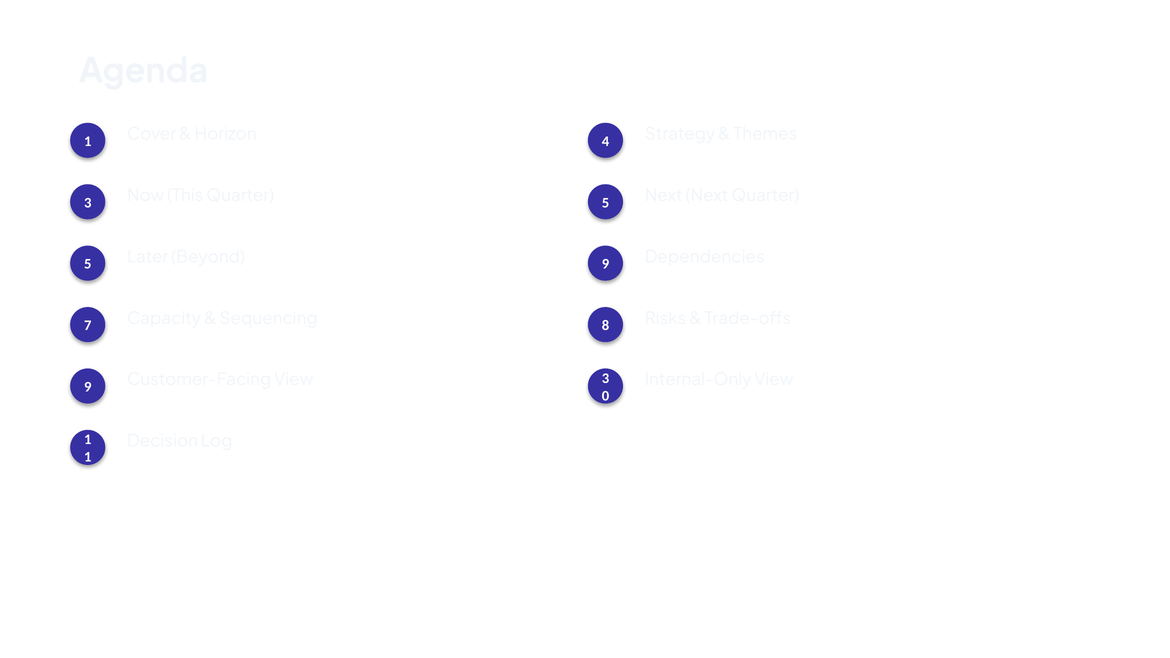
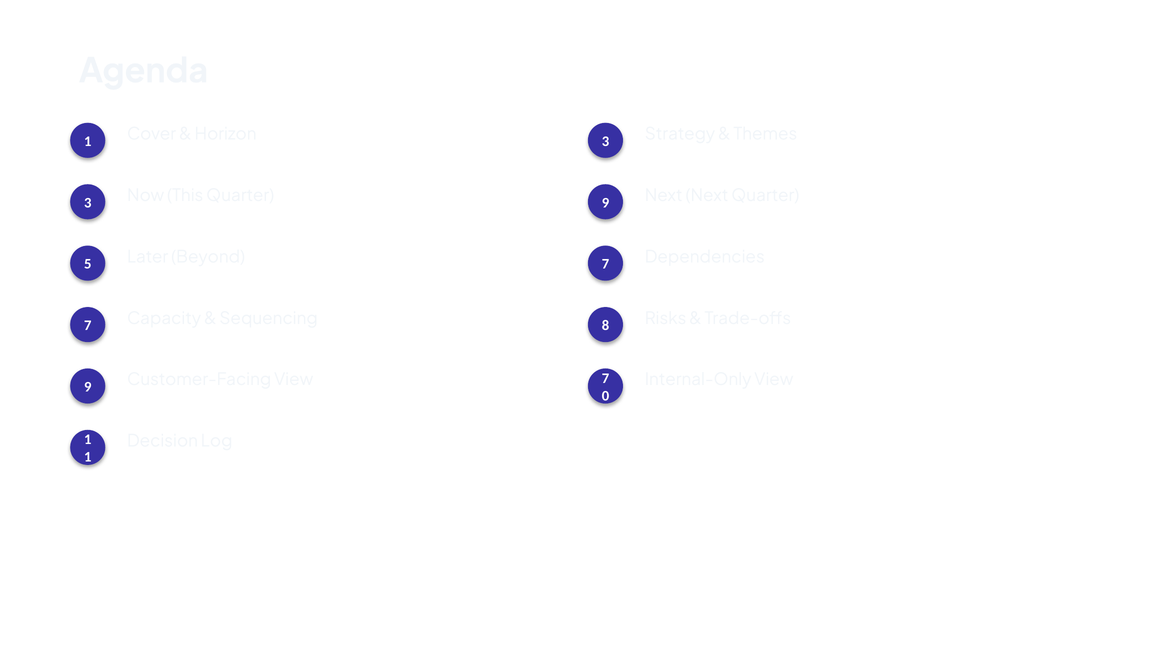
Horizon 4: 4 -> 3
This Quarter 5: 5 -> 9
Beyond 9: 9 -> 7
View 3: 3 -> 7
